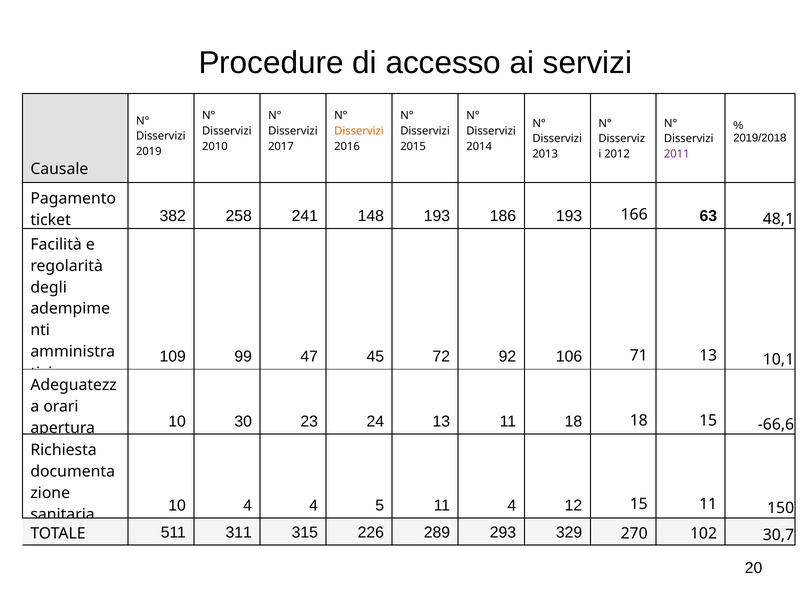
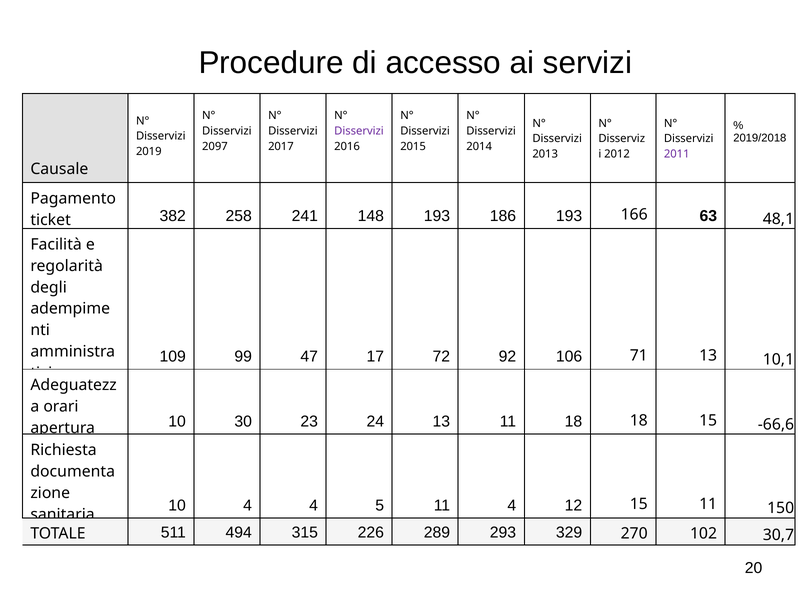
Disservizi at (359, 131) colour: orange -> purple
2010: 2010 -> 2097
45: 45 -> 17
311: 311 -> 494
